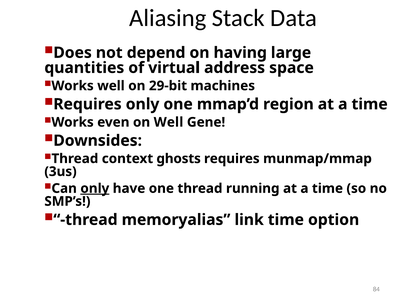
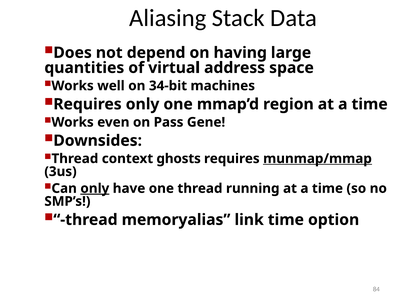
29-bit: 29-bit -> 34-bit
on Well: Well -> Pass
munmap/mmap underline: none -> present
